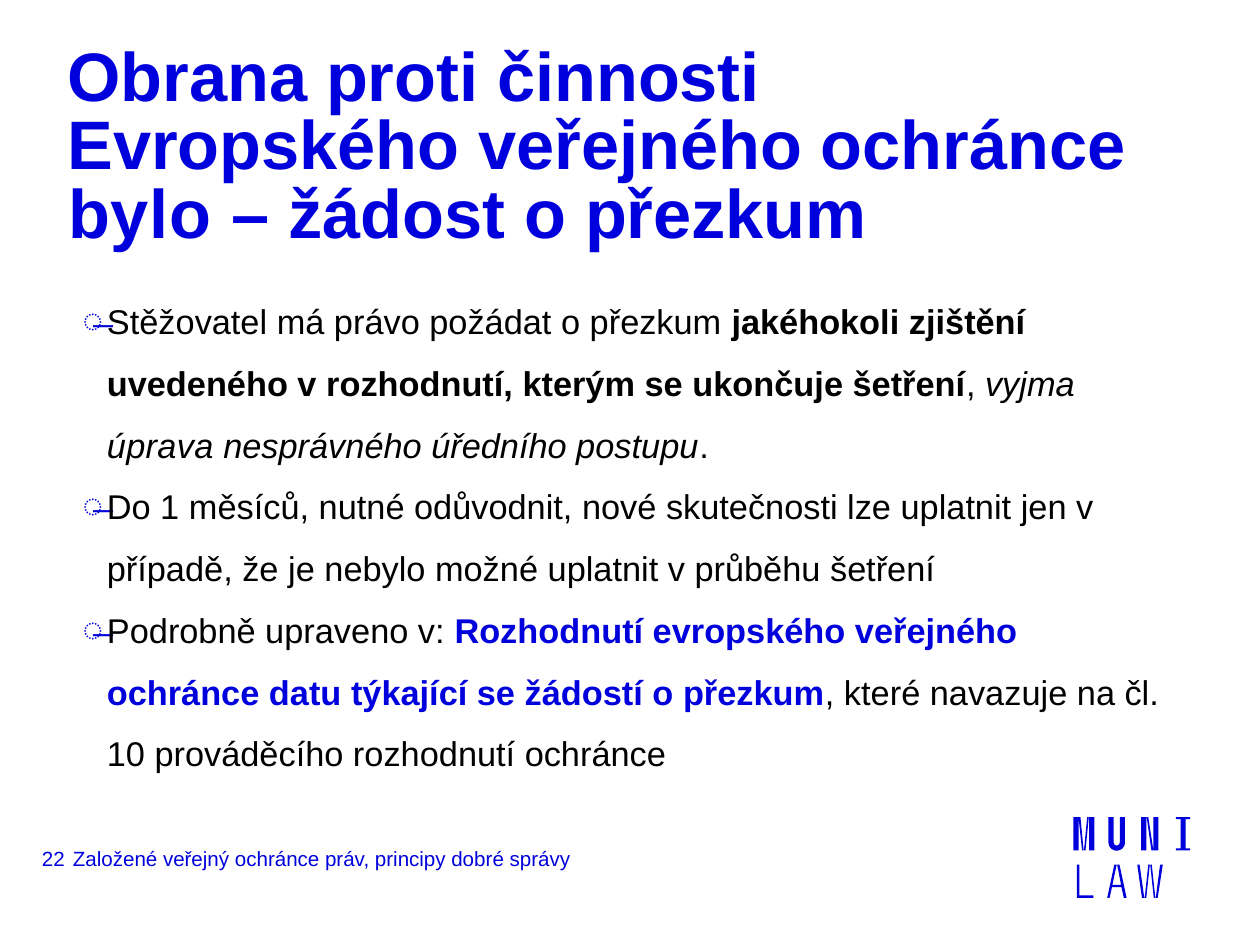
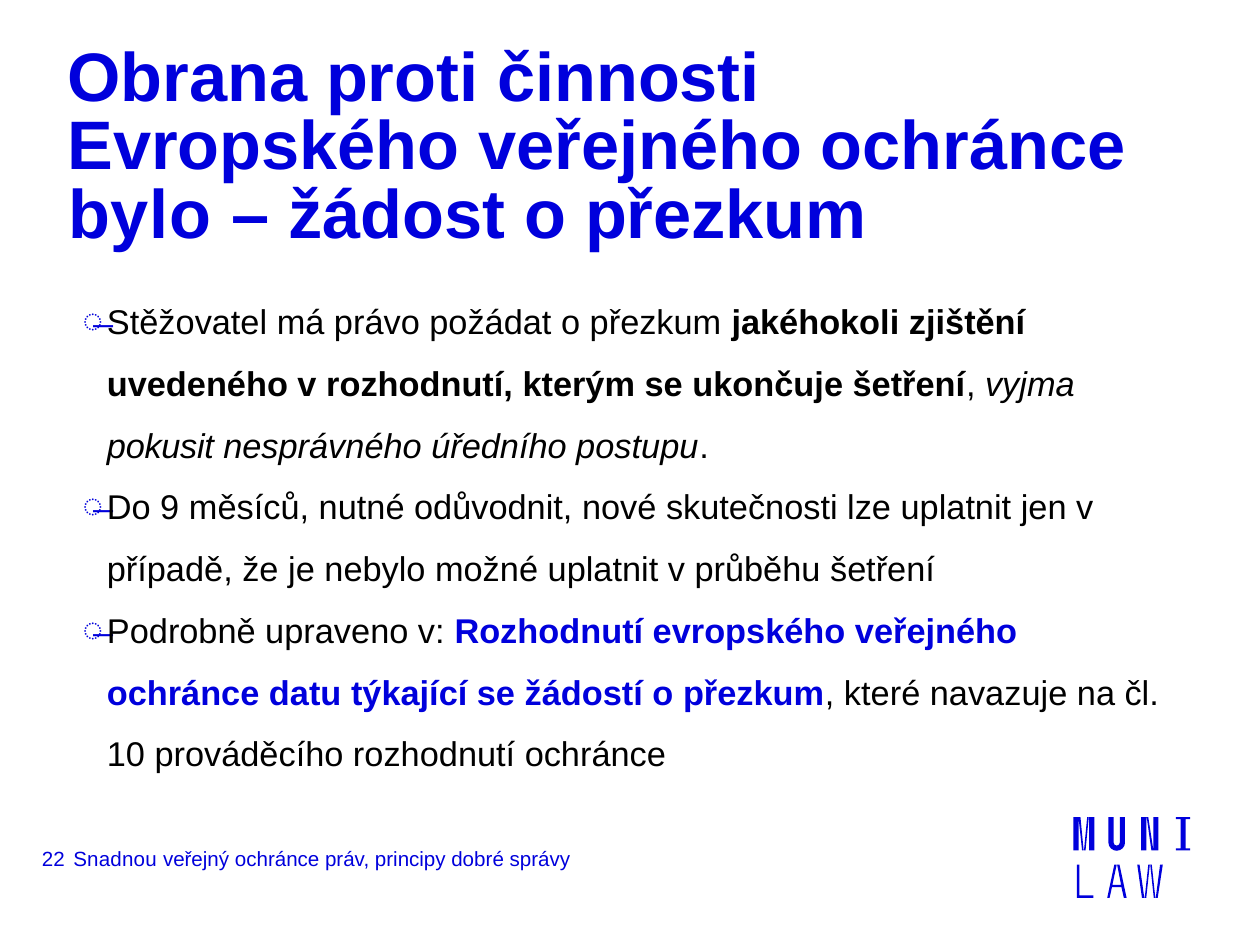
úprava: úprava -> pokusit
1: 1 -> 9
Založené: Založené -> Snadnou
